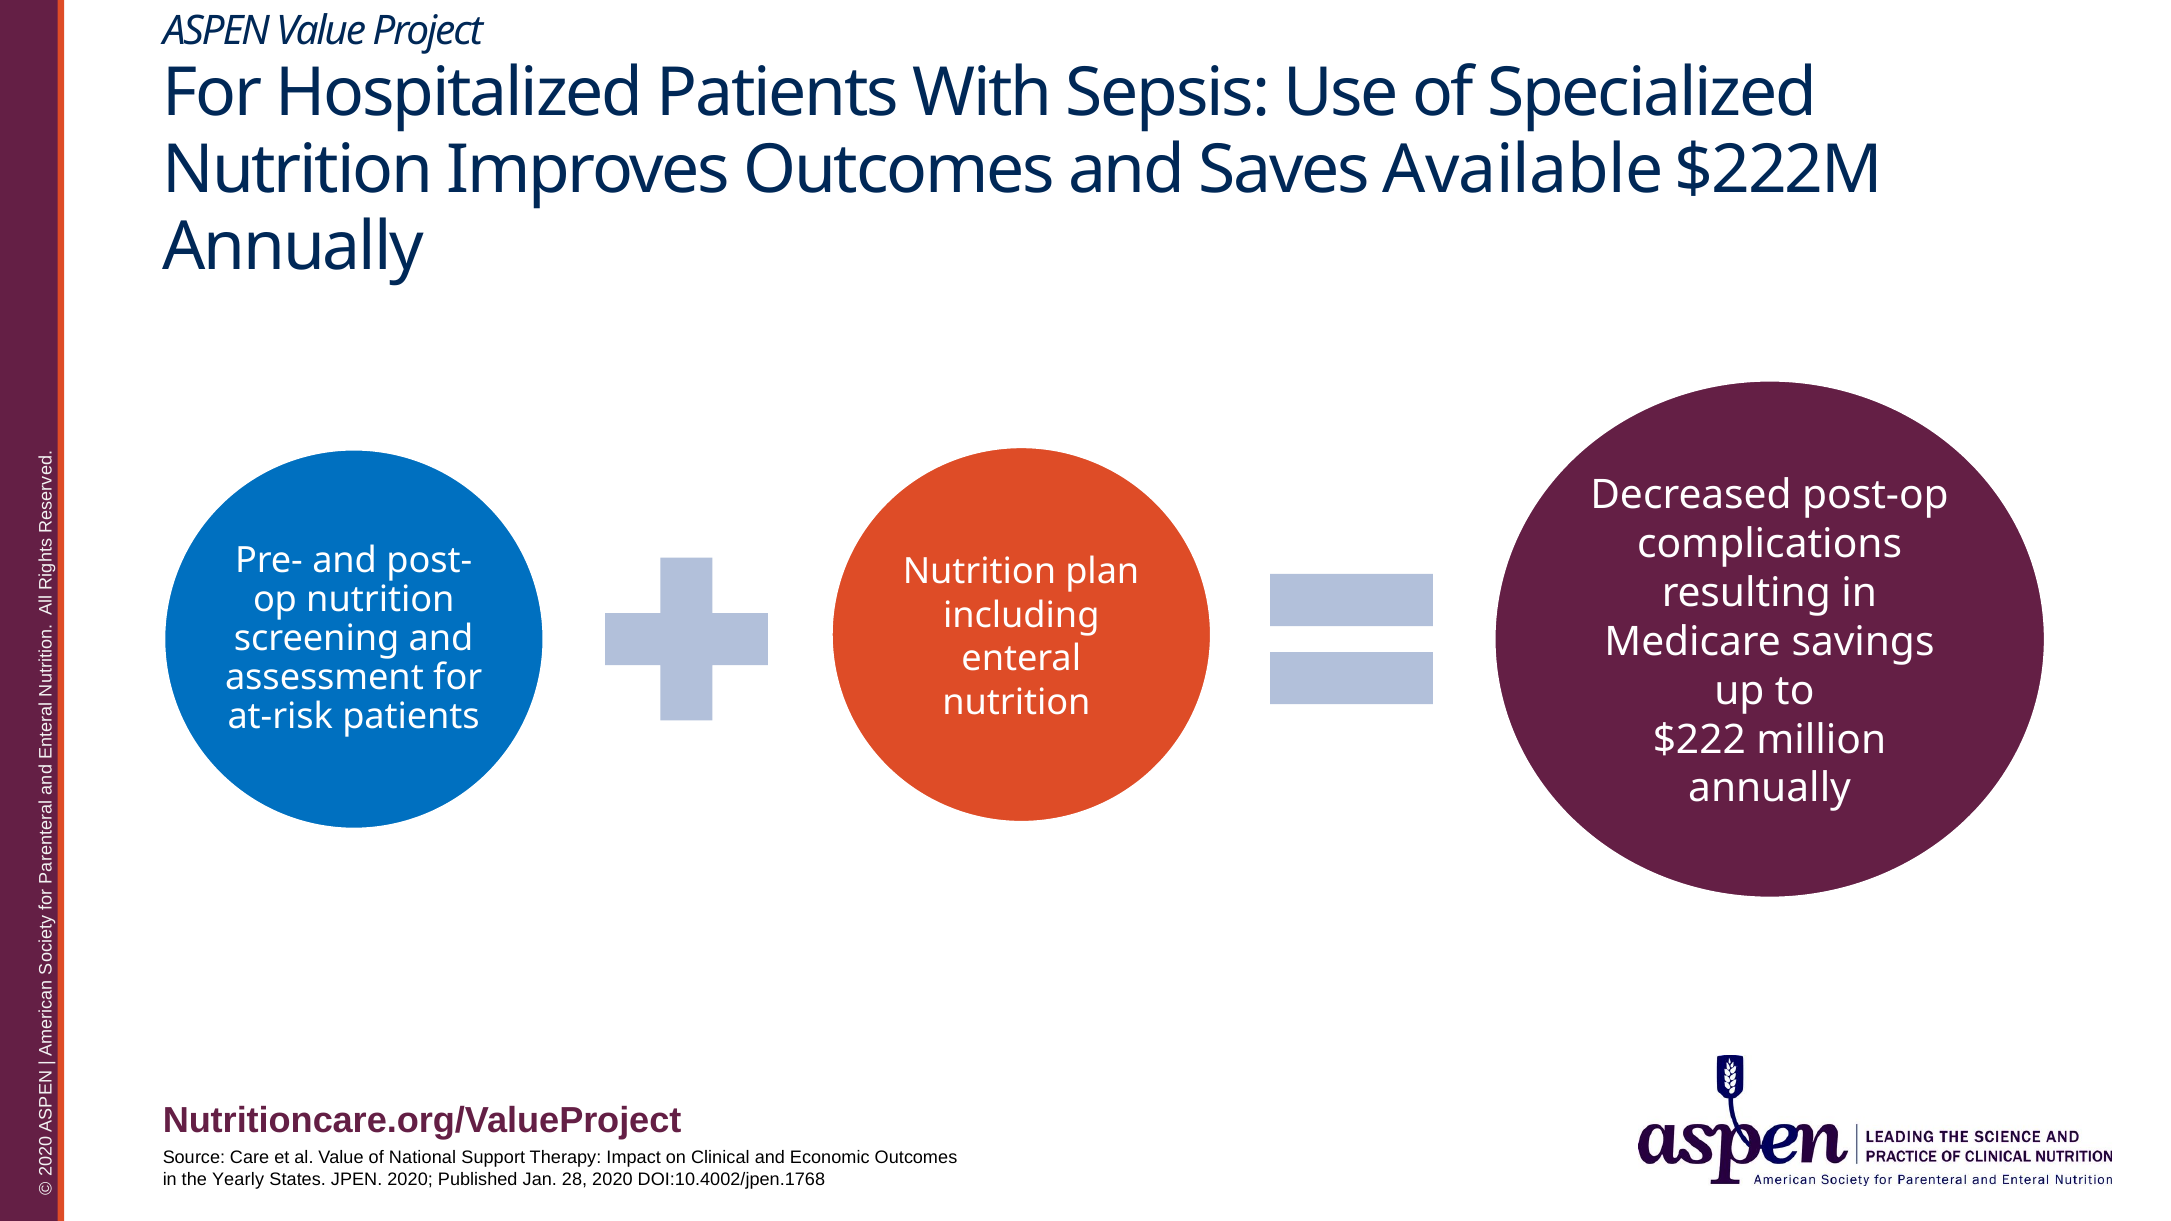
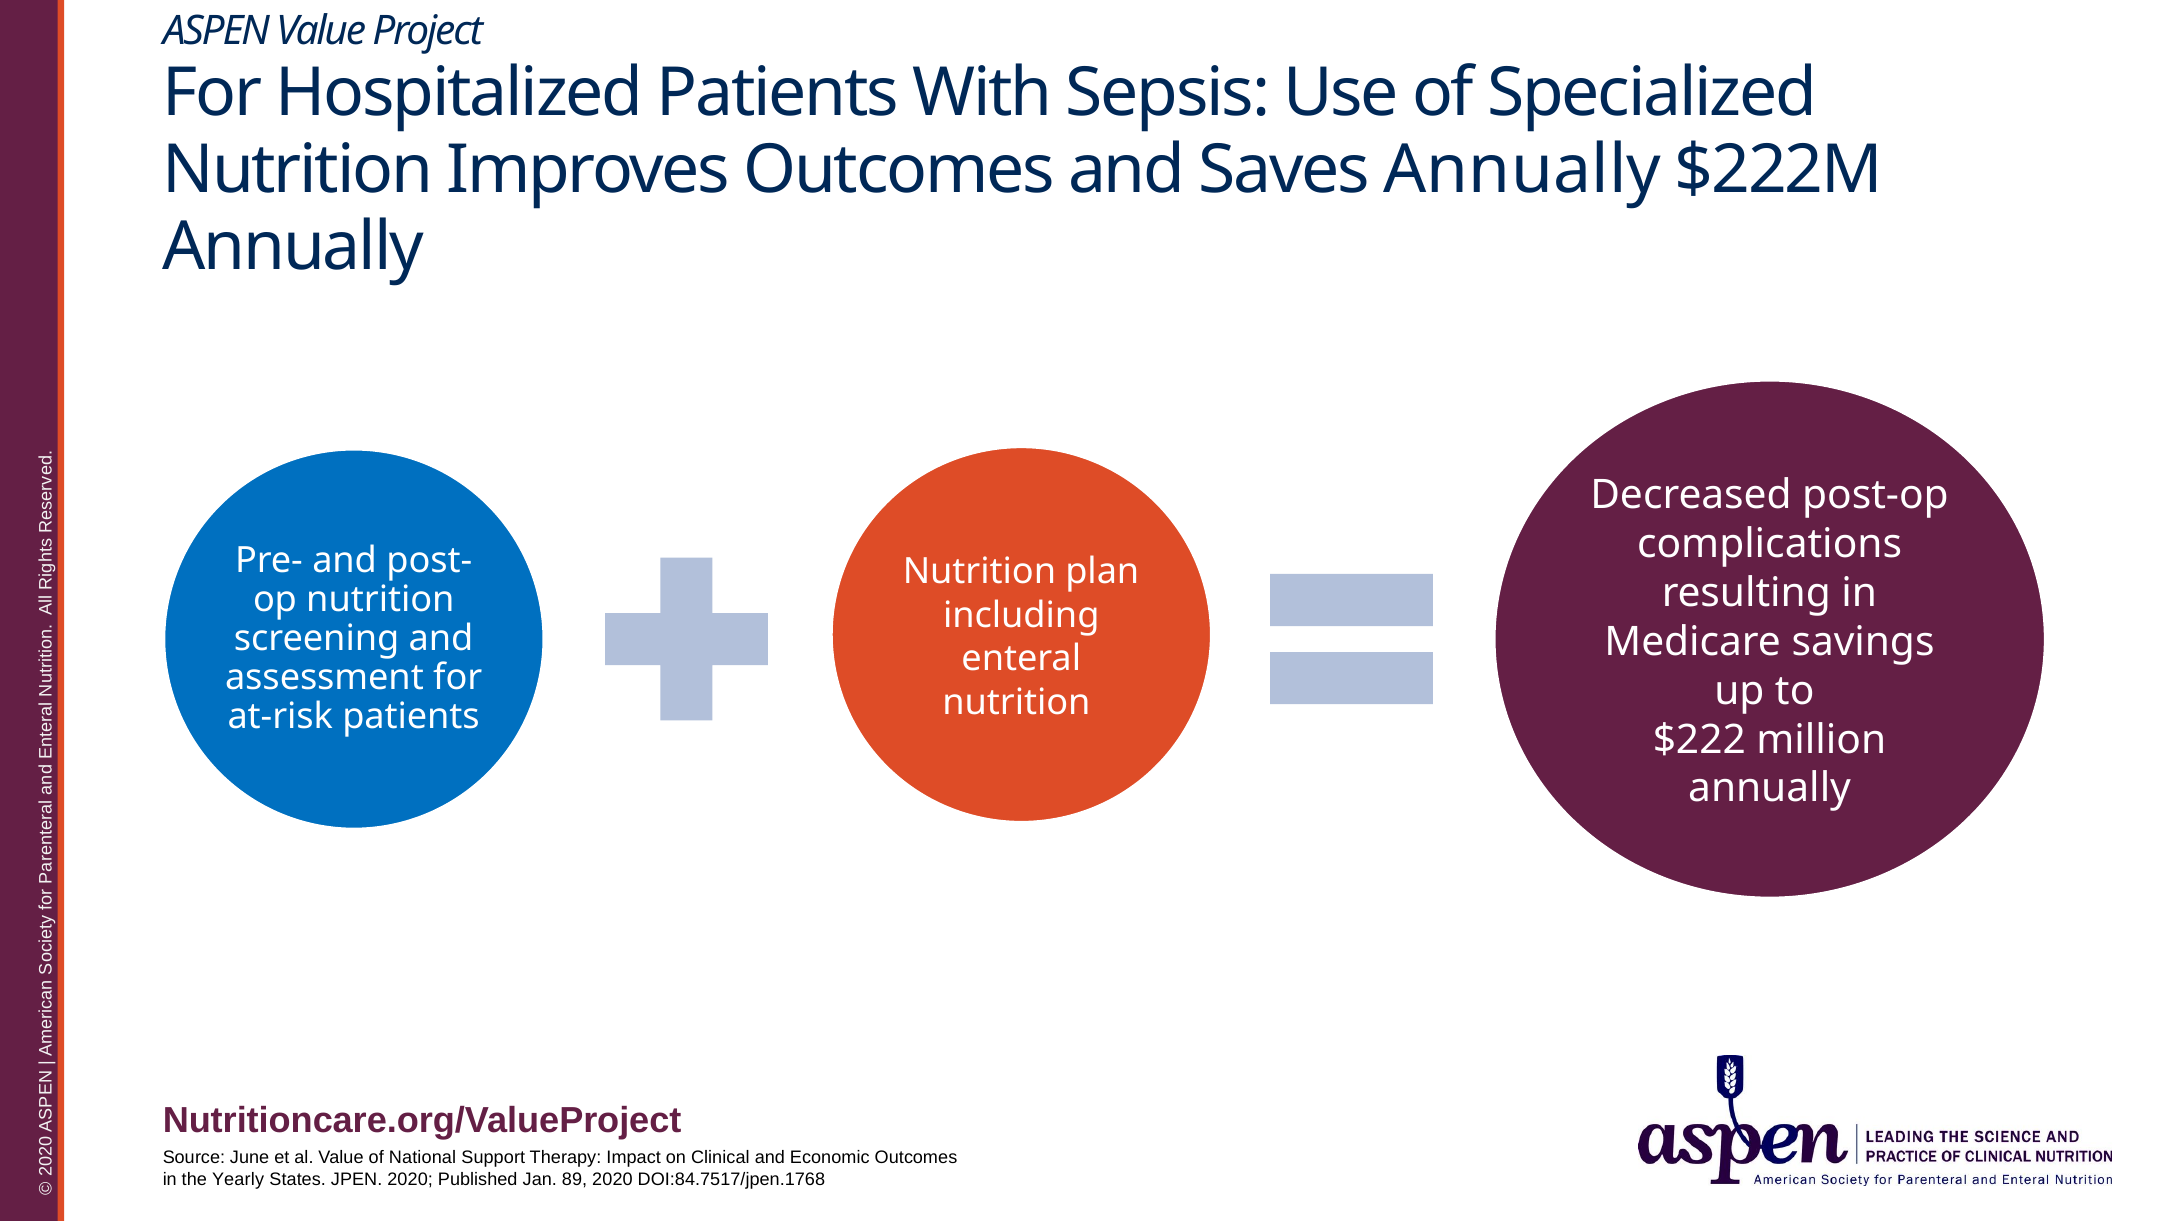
Saves Available: Available -> Annually
Care: Care -> June
28: 28 -> 89
DOI:10.4002/jpen.1768: DOI:10.4002/jpen.1768 -> DOI:84.7517/jpen.1768
